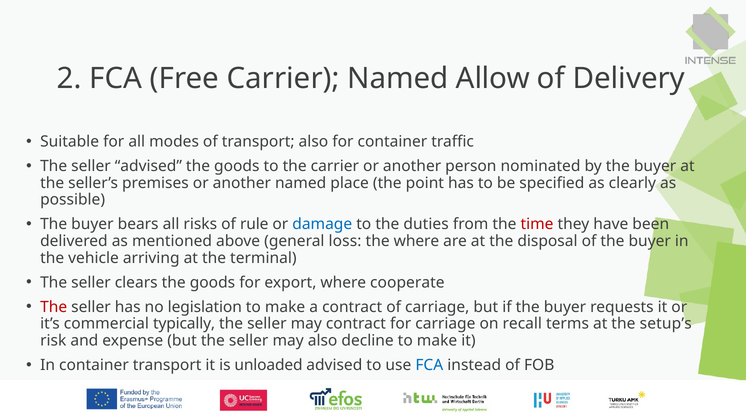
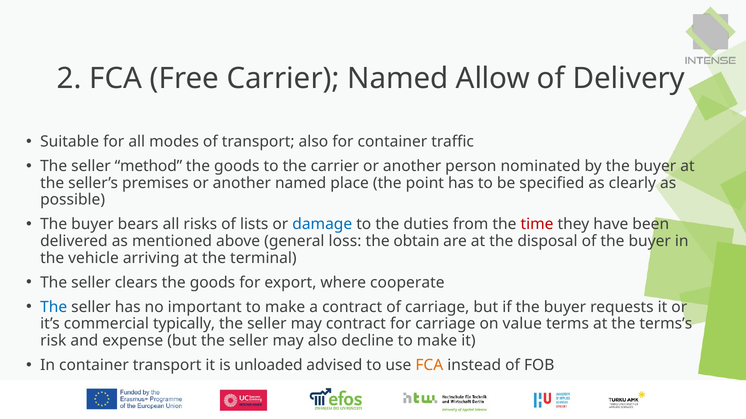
seller advised: advised -> method
rule: rule -> lists
the where: where -> obtain
The at (54, 307) colour: red -> blue
legislation: legislation -> important
recall: recall -> value
setup’s: setup’s -> terms’s
FCA at (429, 366) colour: blue -> orange
